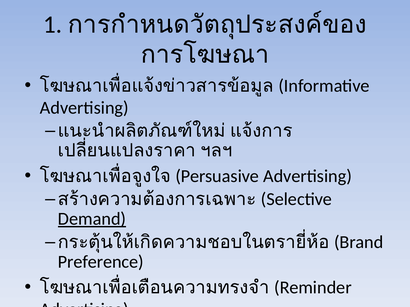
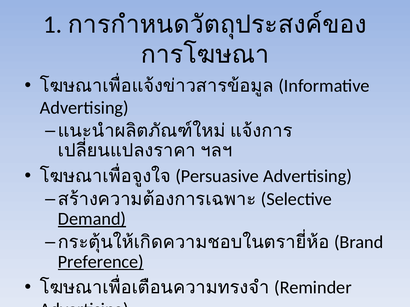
Preference underline: none -> present
